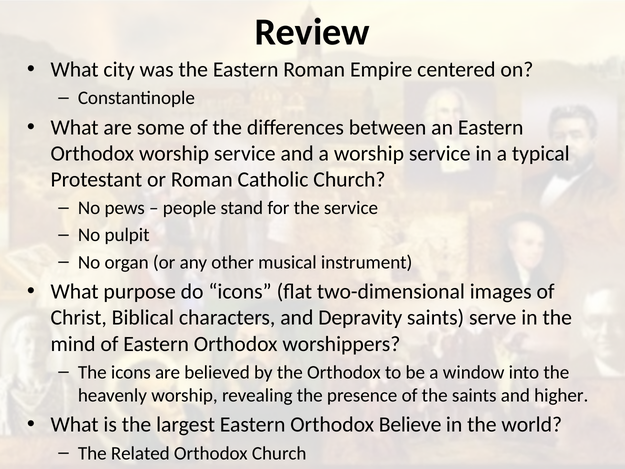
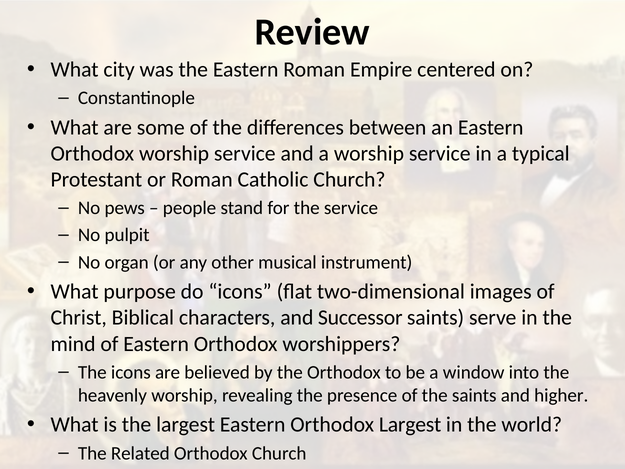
Depravity: Depravity -> Successor
Orthodox Believe: Believe -> Largest
